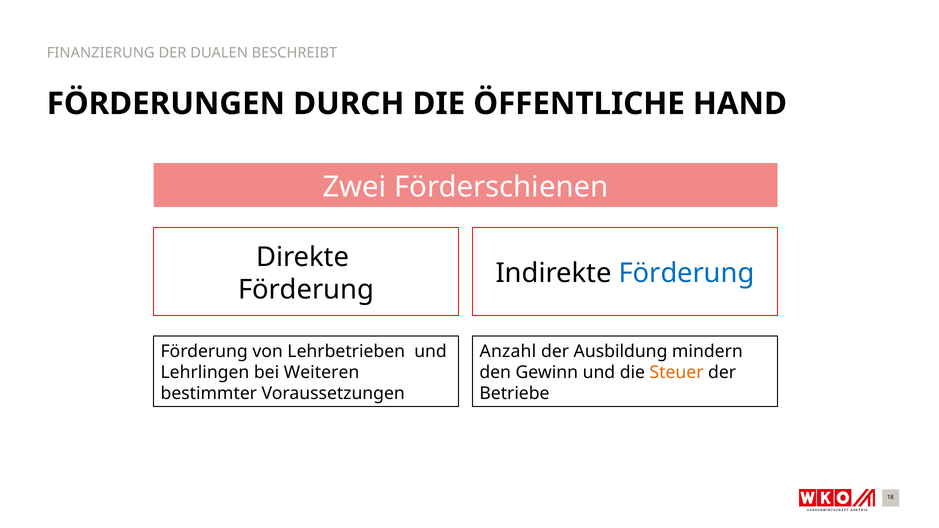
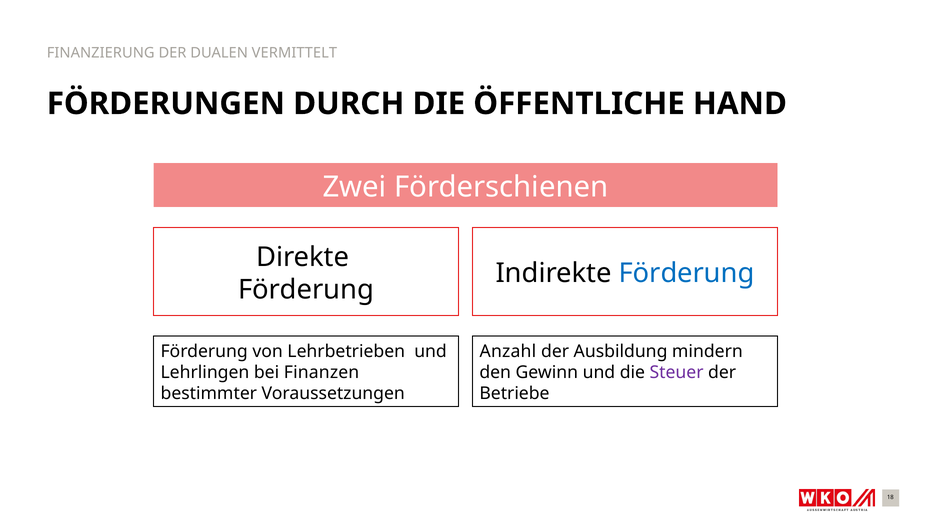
BESCHREIBT: BESCHREIBT -> VERMITTELT
Weiteren: Weiteren -> Finanzen
Steuer colour: orange -> purple
